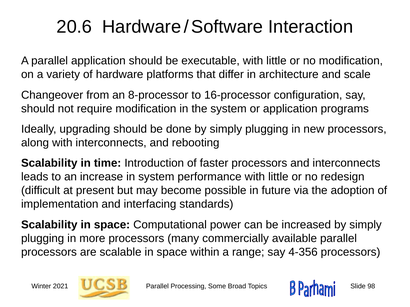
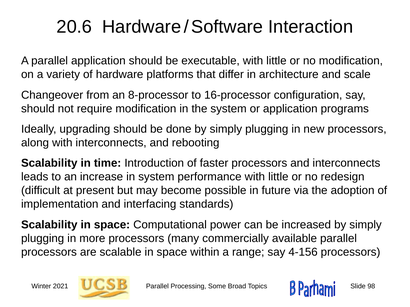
4-356: 4-356 -> 4-156
